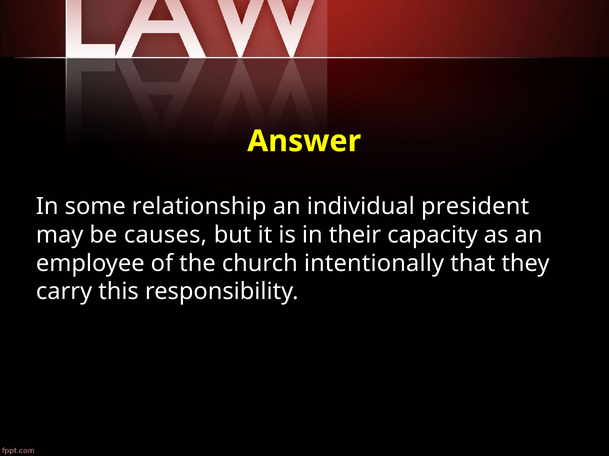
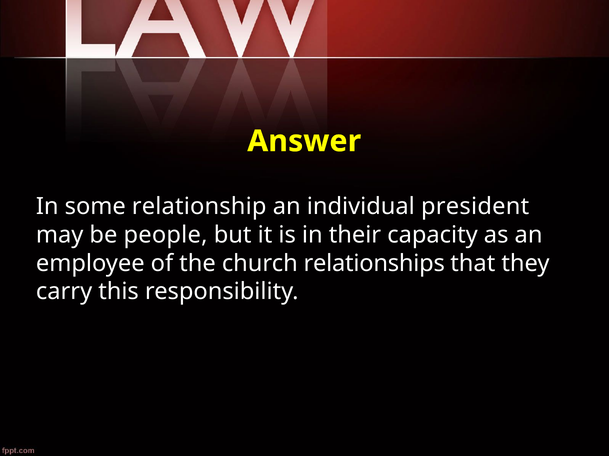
causes: causes -> people
intentionally: intentionally -> relationships
